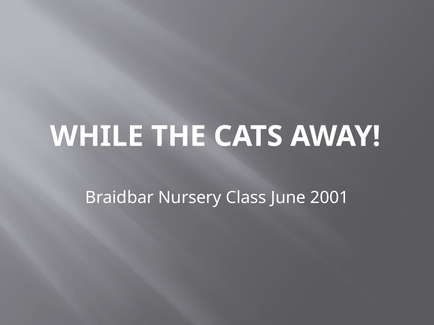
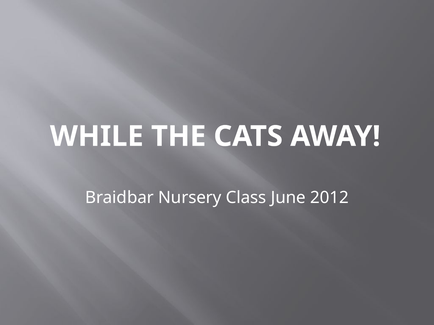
2001: 2001 -> 2012
